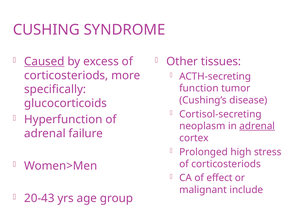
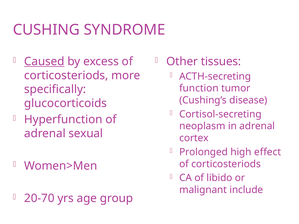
adrenal at (257, 126) underline: present -> none
failure: failure -> sexual
stress: stress -> effect
effect: effect -> libido
20-43: 20-43 -> 20-70
